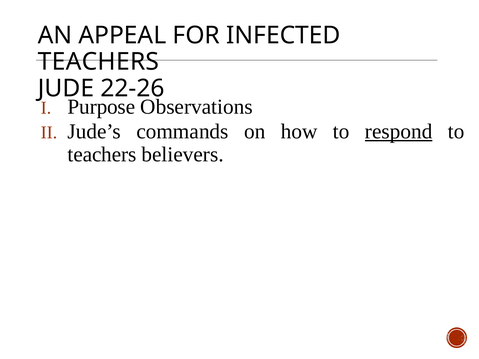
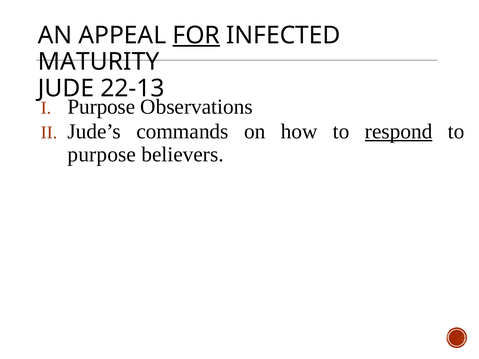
FOR underline: none -> present
TEACHERS at (99, 62): TEACHERS -> MATURITY
22-26: 22-26 -> 22-13
teachers at (102, 155): teachers -> purpose
